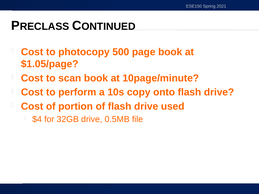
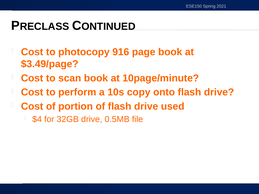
500: 500 -> 916
$1.05/page: $1.05/page -> $3.49/page
